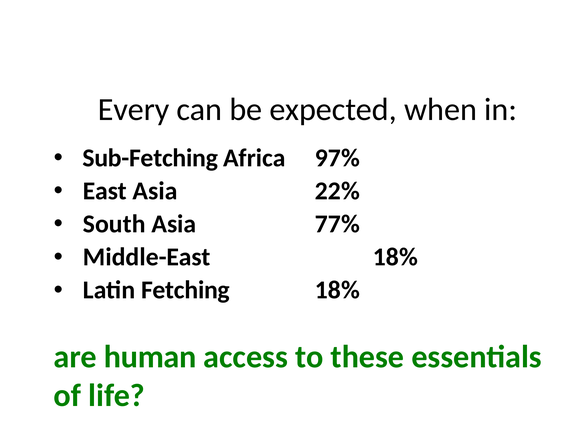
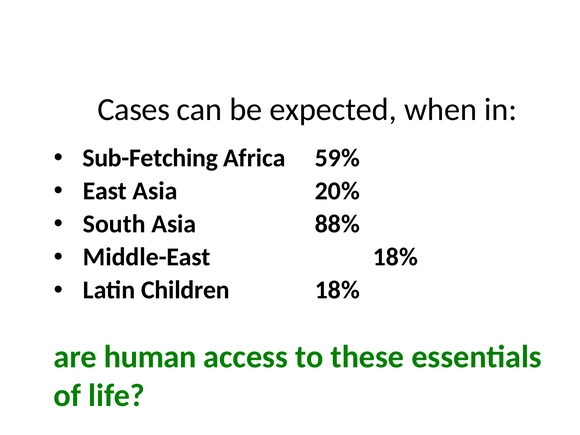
Every: Every -> Cases
97%: 97% -> 59%
22%: 22% -> 20%
77%: 77% -> 88%
Fetching: Fetching -> Children
